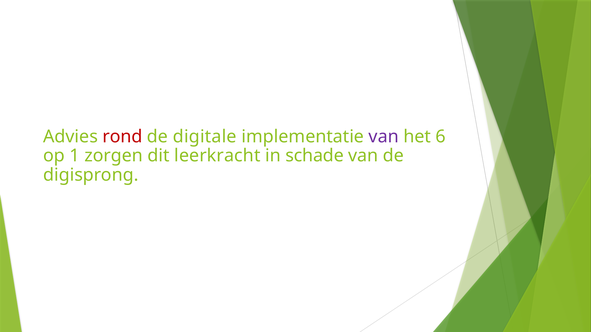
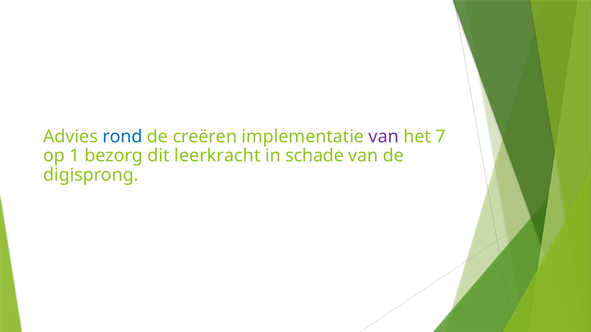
rond colour: red -> blue
digitale: digitale -> creëren
6: 6 -> 7
zorgen: zorgen -> bezorg
